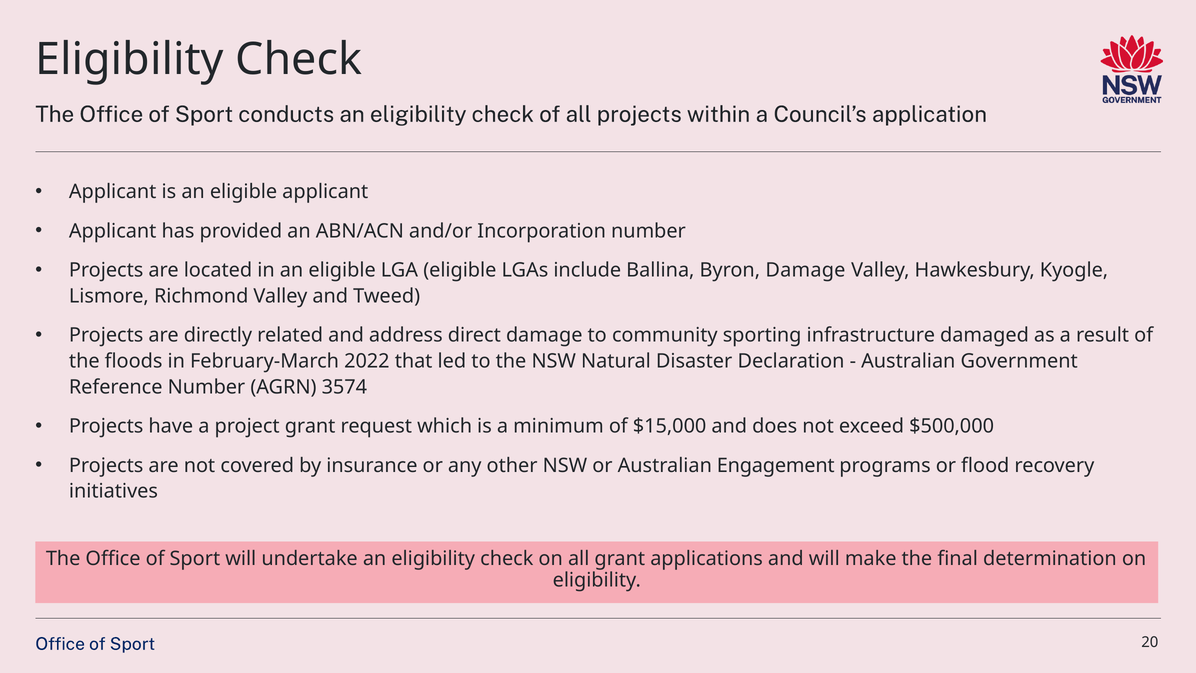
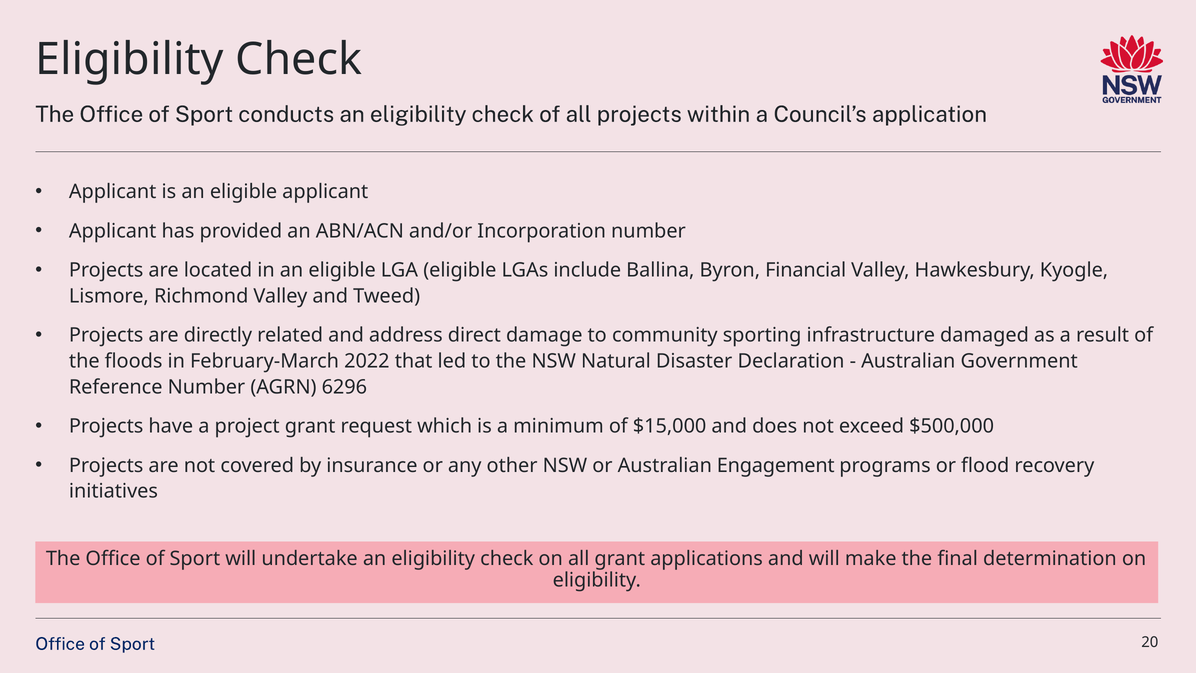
Byron Damage: Damage -> Financial
3574: 3574 -> 6296
